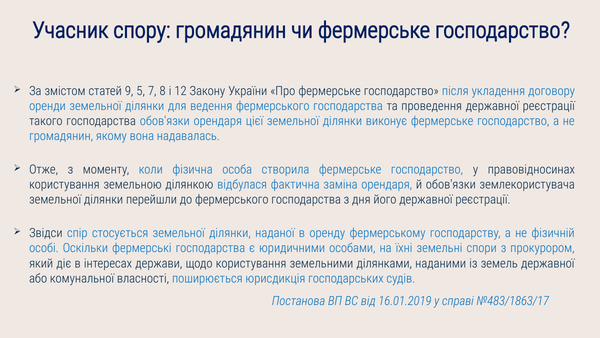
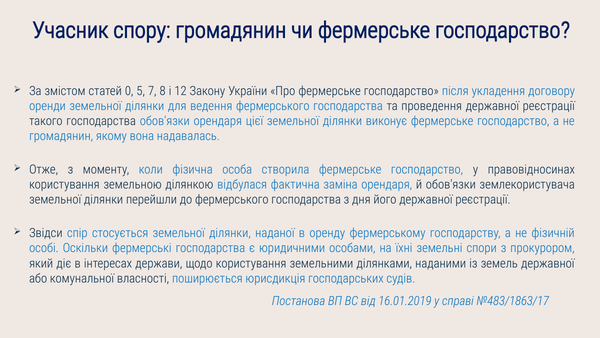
9: 9 -> 0
